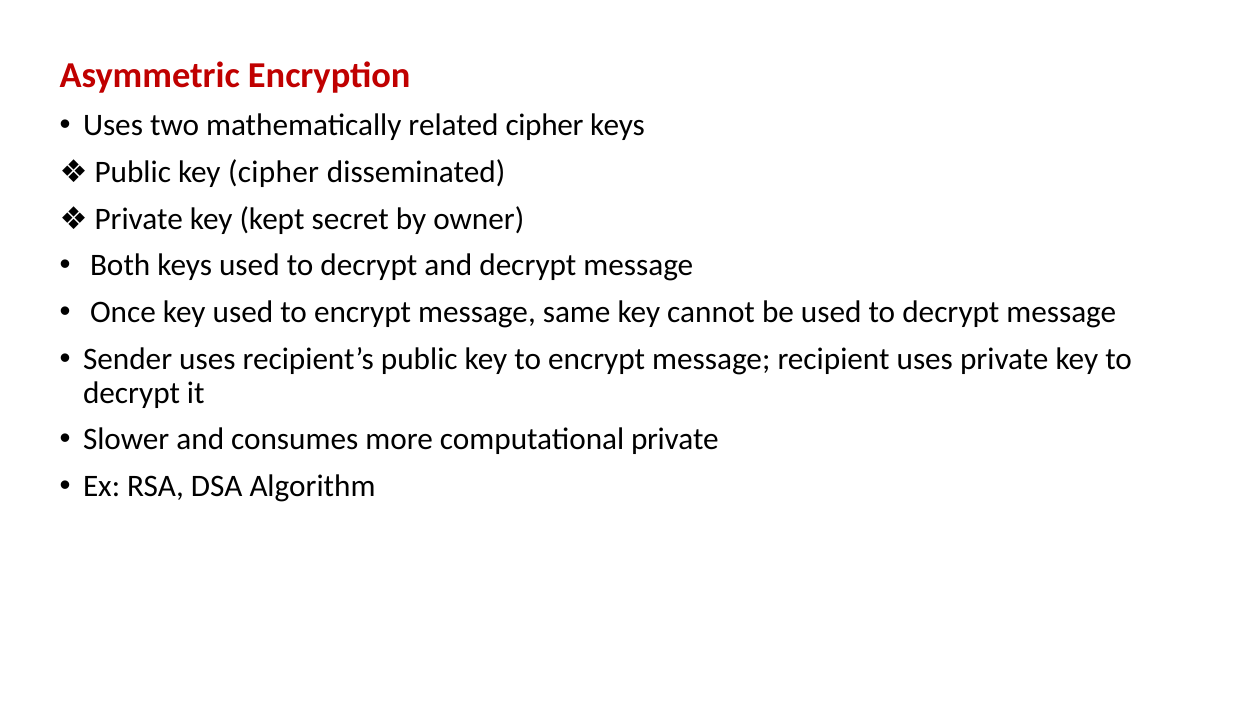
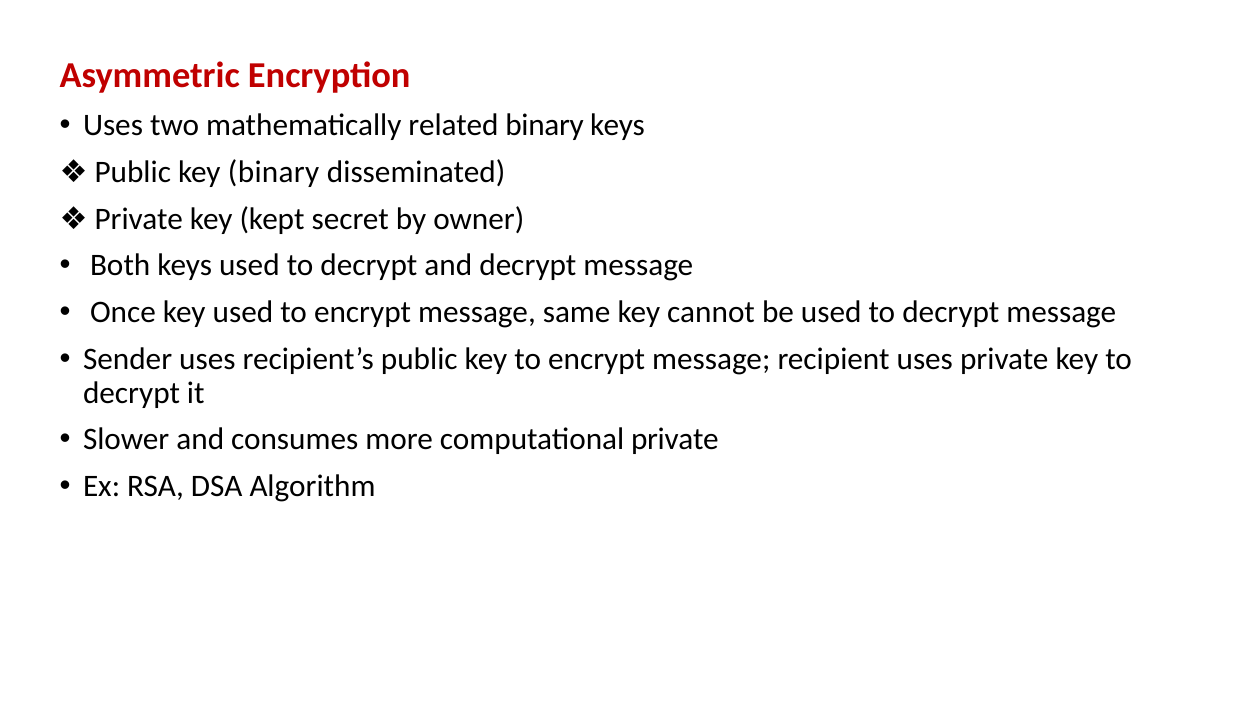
related cipher: cipher -> binary
key cipher: cipher -> binary
